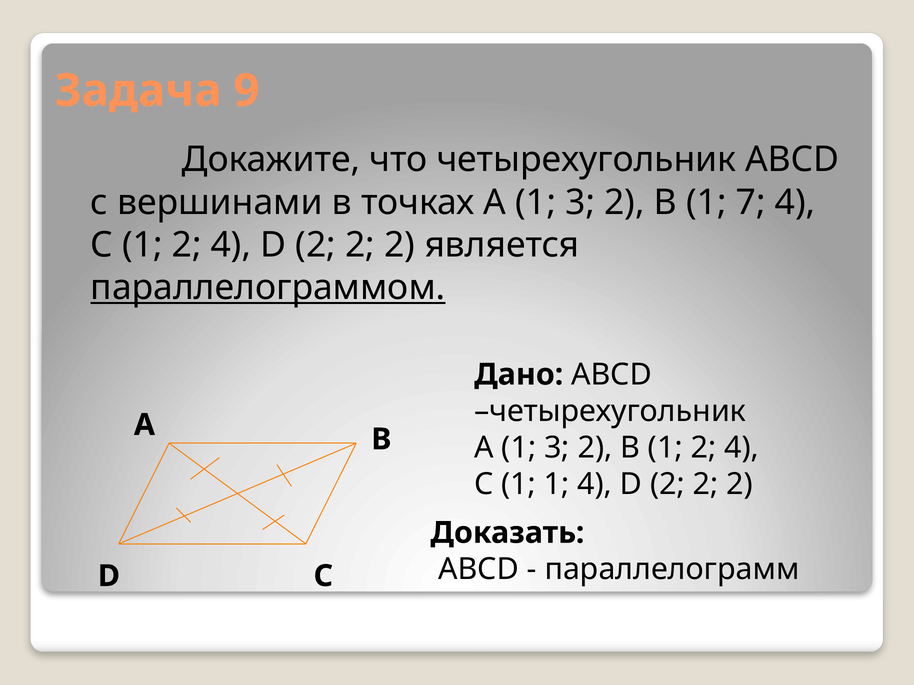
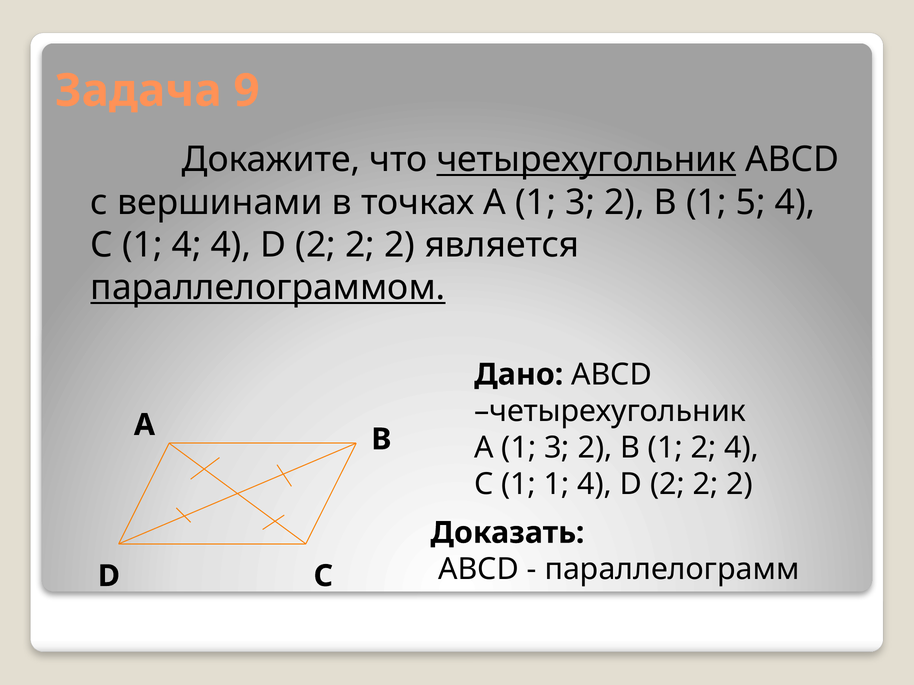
четырехугольник at (586, 160) underline: none -> present
7: 7 -> 5
C 1 2: 2 -> 4
